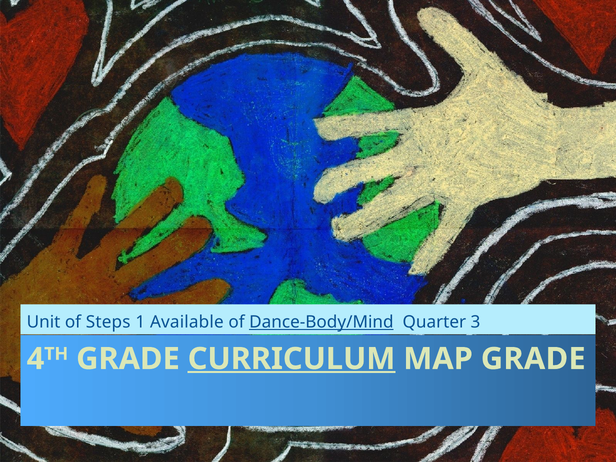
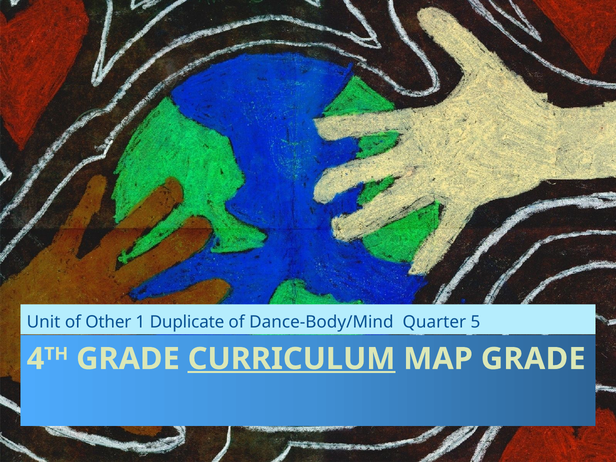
Steps: Steps -> Other
Available: Available -> Duplicate
Dance-Body/Mind underline: present -> none
3: 3 -> 5
